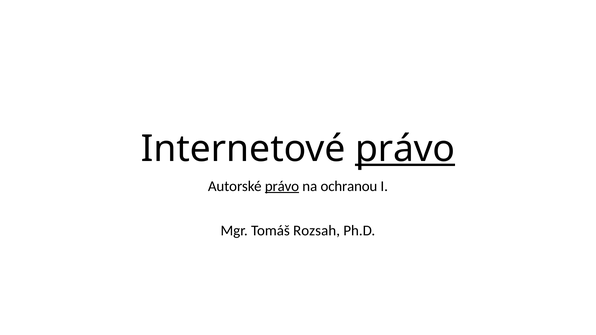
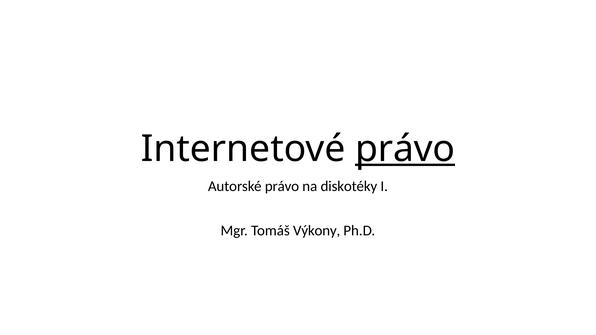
právo at (282, 186) underline: present -> none
ochranou: ochranou -> diskotéky
Rozsah: Rozsah -> Výkony
